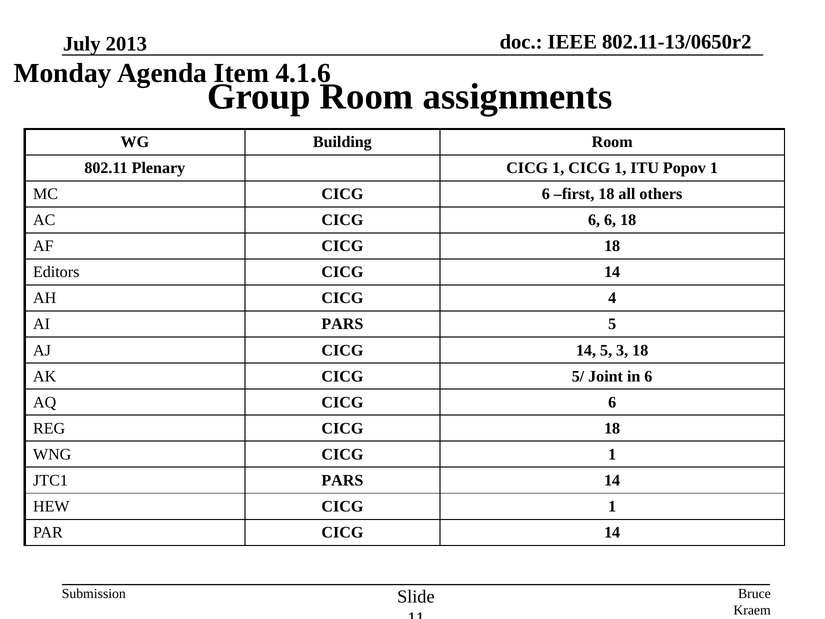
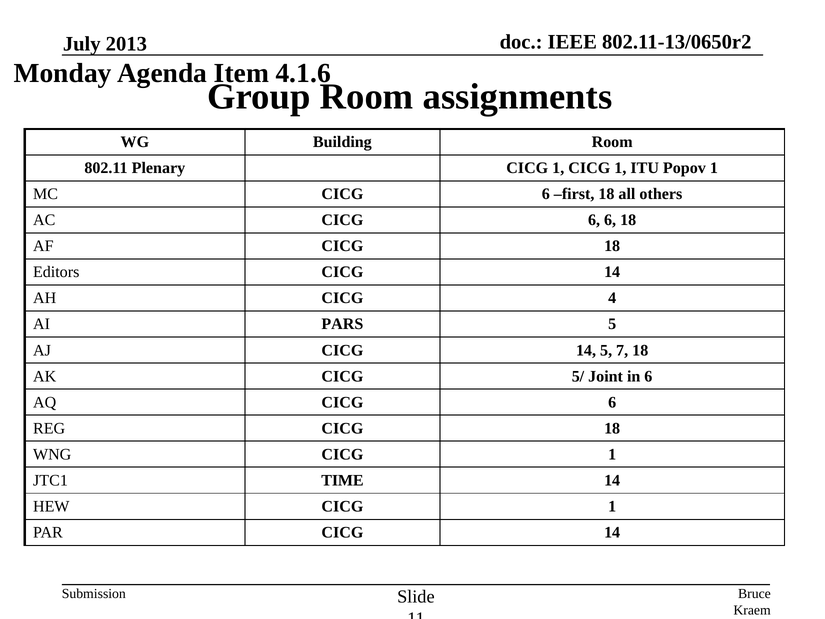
3: 3 -> 7
JTC1 PARS: PARS -> TIME
